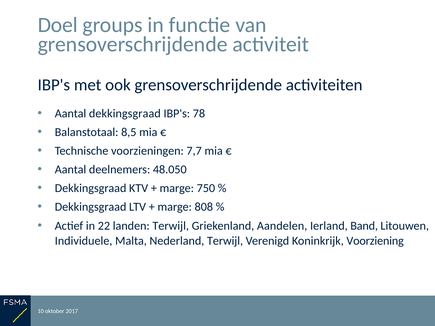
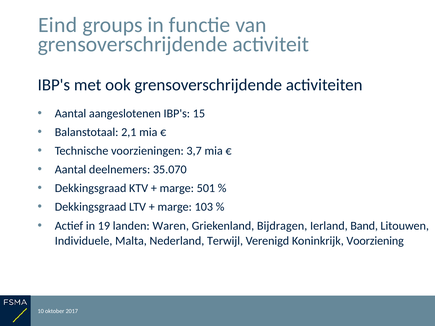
Doel: Doel -> Eind
Aantal dekkingsgraad: dekkingsgraad -> aangeslotenen
78: 78 -> 15
8,5: 8,5 -> 2,1
7,7: 7,7 -> 3,7
48.050: 48.050 -> 35.070
750: 750 -> 501
808: 808 -> 103
22: 22 -> 19
landen Terwijl: Terwijl -> Waren
Aandelen: Aandelen -> Bijdragen
